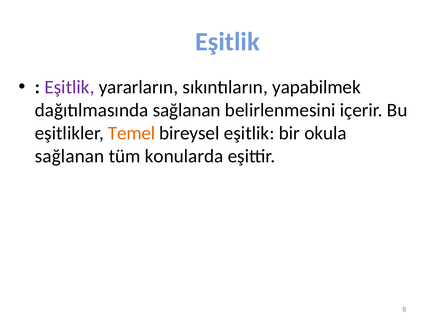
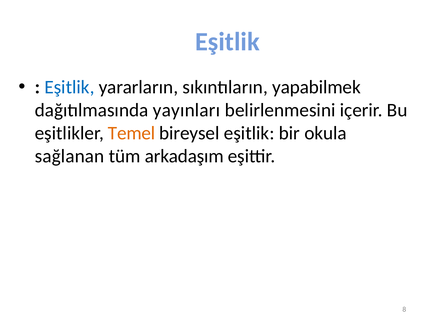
Eşitlik at (69, 87) colour: purple -> blue
dağıtılmasında sağlanan: sağlanan -> yayınları
konularda: konularda -> arkadaşım
